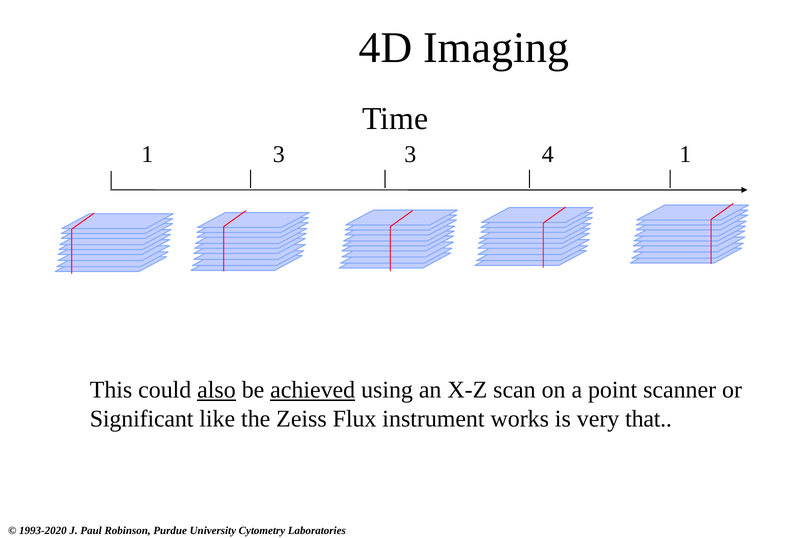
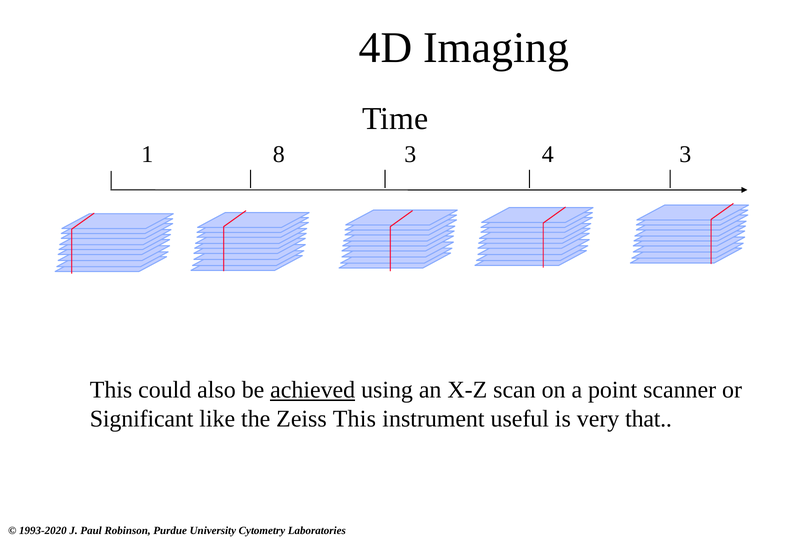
1 3: 3 -> 8
4 1: 1 -> 3
also underline: present -> none
Zeiss Flux: Flux -> This
works: works -> useful
